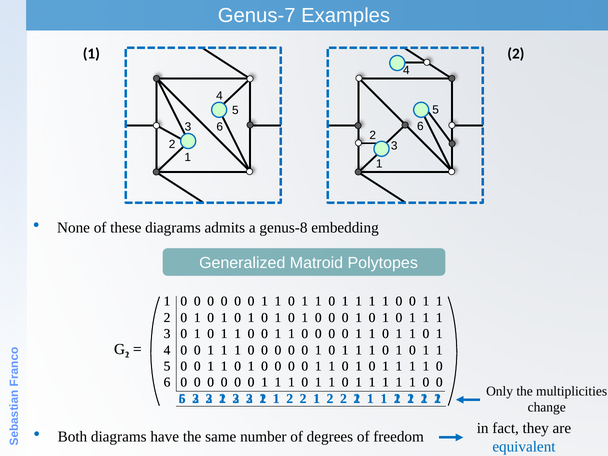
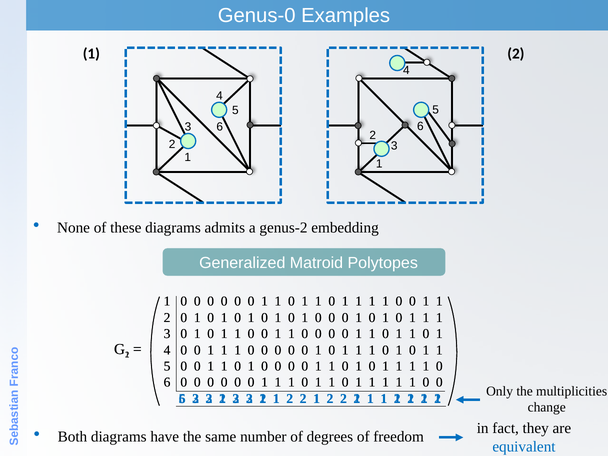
Genus-7: Genus-7 -> Genus-0
genus-8: genus-8 -> genus-2
